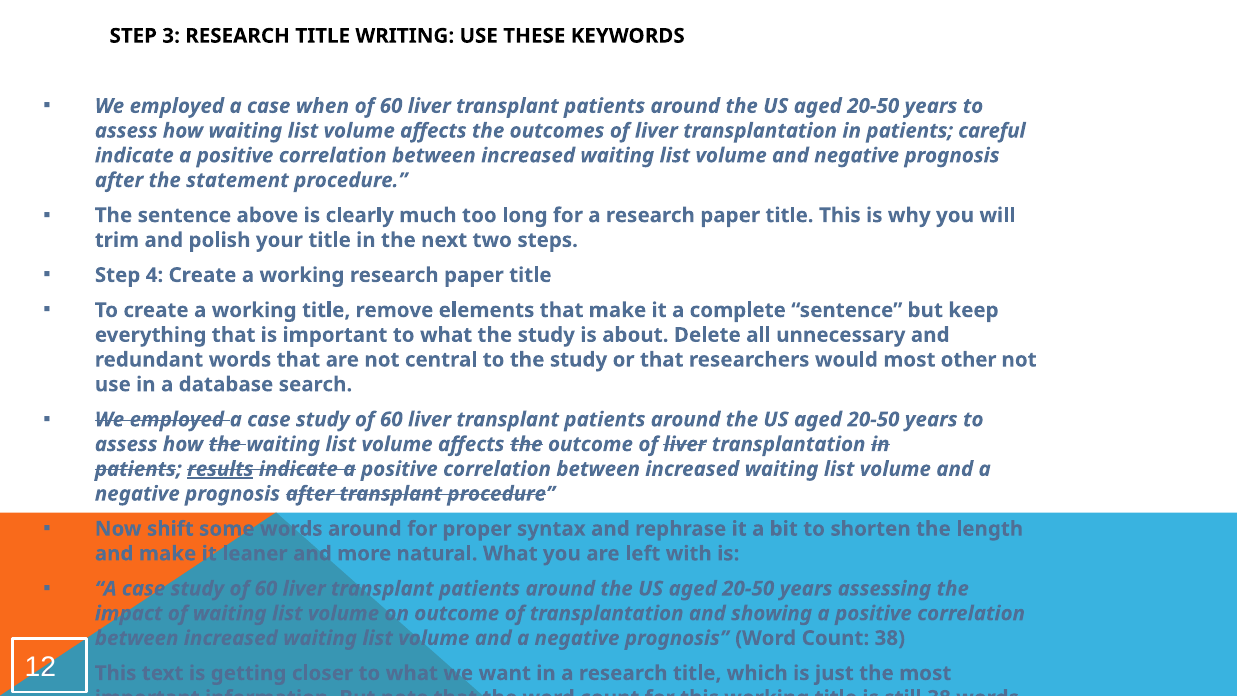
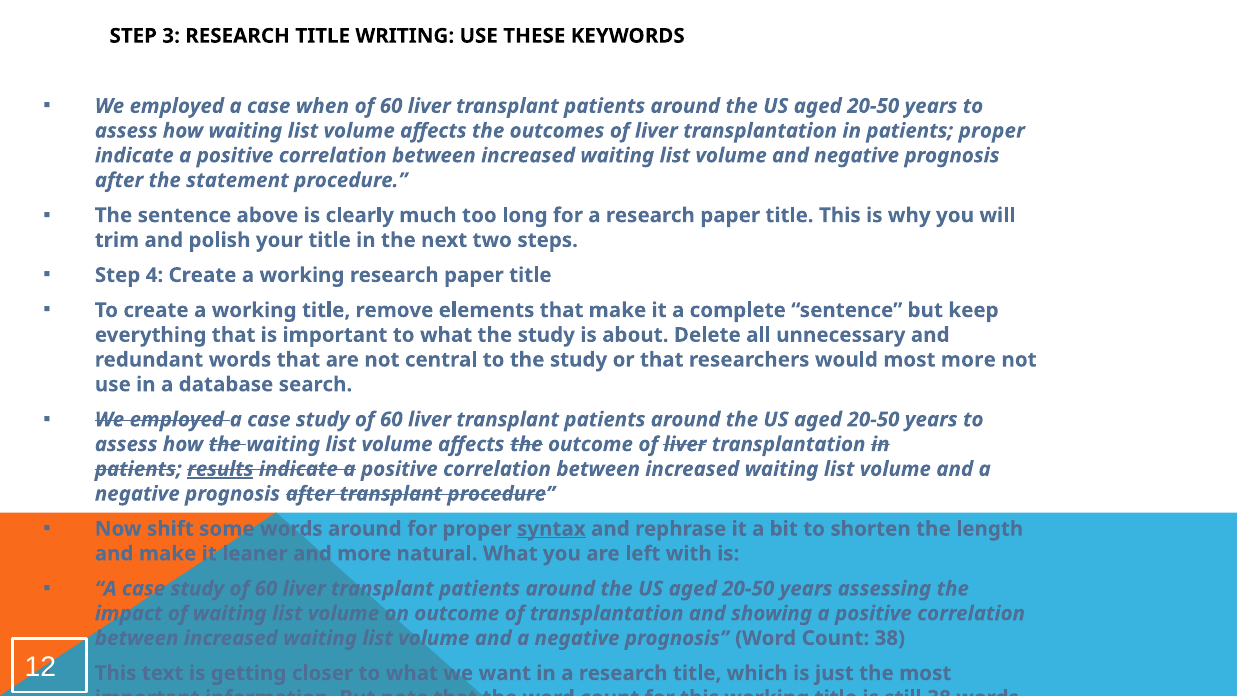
patients careful: careful -> proper
most other: other -> more
syntax underline: none -> present
